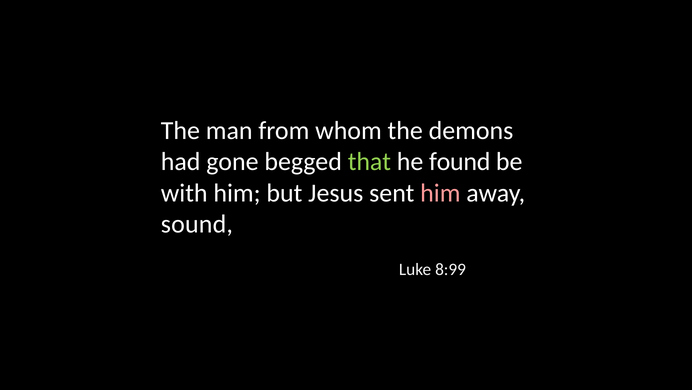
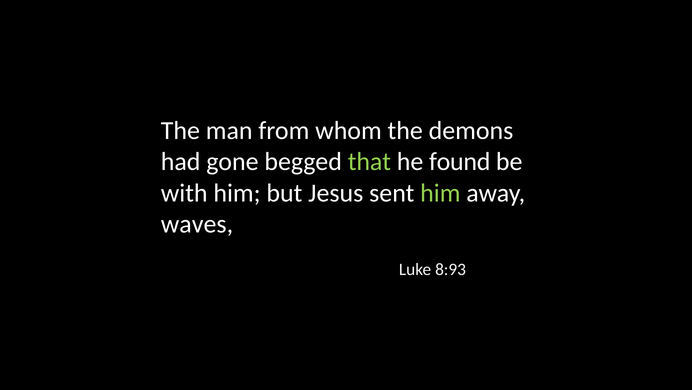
him at (440, 193) colour: pink -> light green
sound: sound -> waves
8:99: 8:99 -> 8:93
